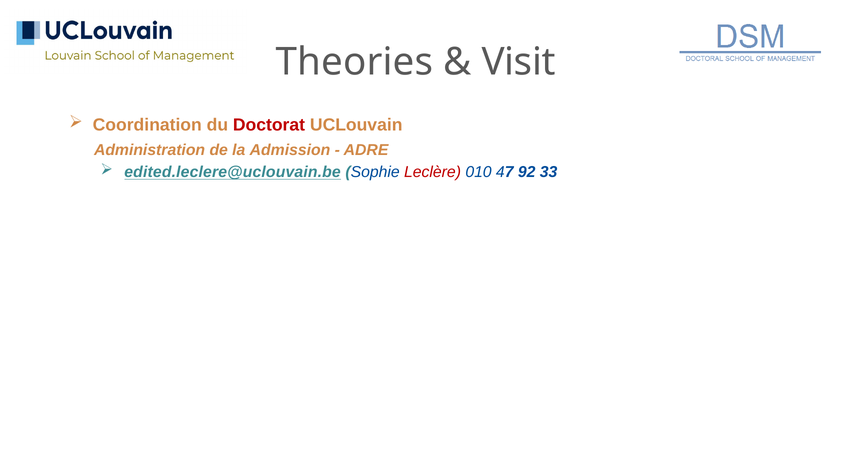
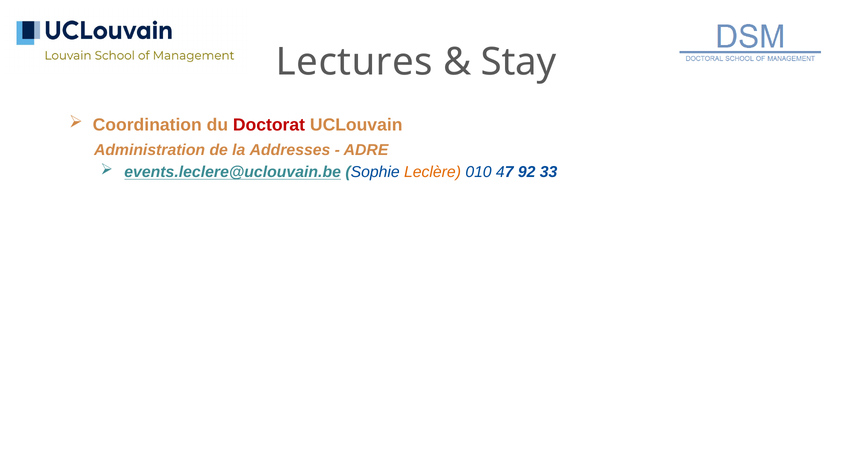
Theories: Theories -> Lectures
Visit: Visit -> Stay
Admission: Admission -> Addresses
edited.leclere@uclouvain.be: edited.leclere@uclouvain.be -> events.leclere@uclouvain.be
Leclère colour: red -> orange
